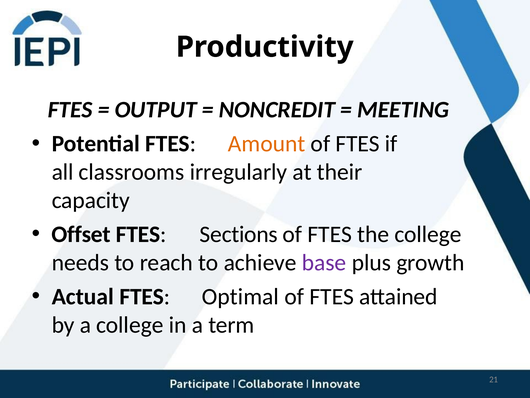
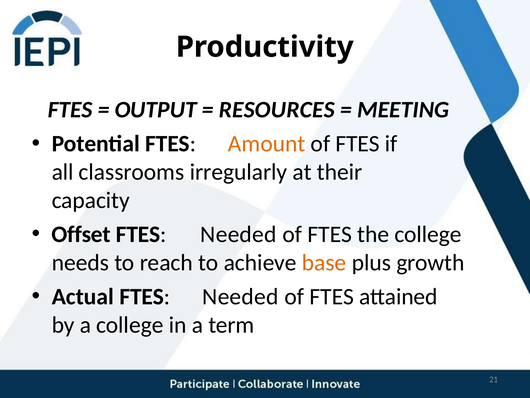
NONCREDIT: NONCREDIT -> RESOURCES
Sections at (239, 234): Sections -> Needed
base colour: purple -> orange
Actual FTES Optimal: Optimal -> Needed
